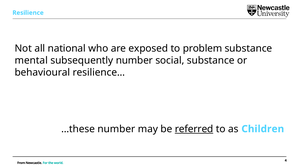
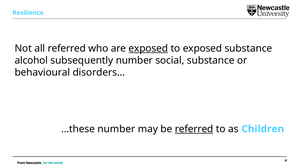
all national: national -> referred
exposed at (148, 49) underline: none -> present
to problem: problem -> exposed
mental: mental -> alcohol
resilience…: resilience… -> disorders…
